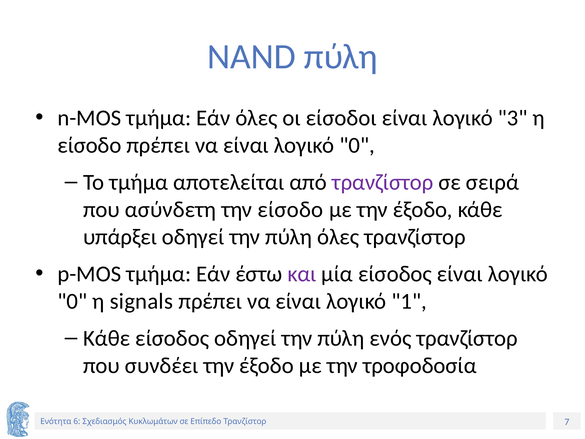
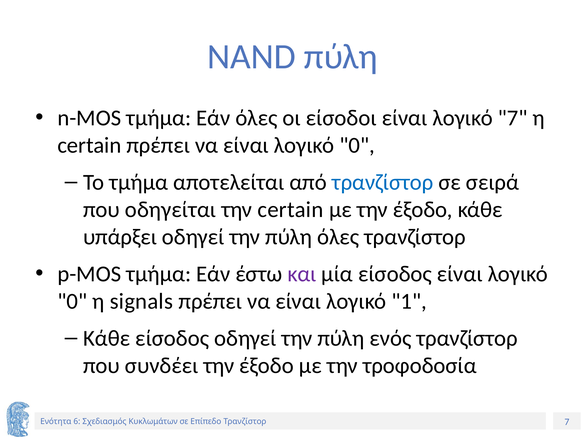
λογικό 3: 3 -> 7
είσοδο at (89, 145): είσοδο -> certain
τρανζίστορ at (383, 182) colour: purple -> blue
ασύνδετη: ασύνδετη -> οδηγείται
την είσοδο: είσοδο -> certain
